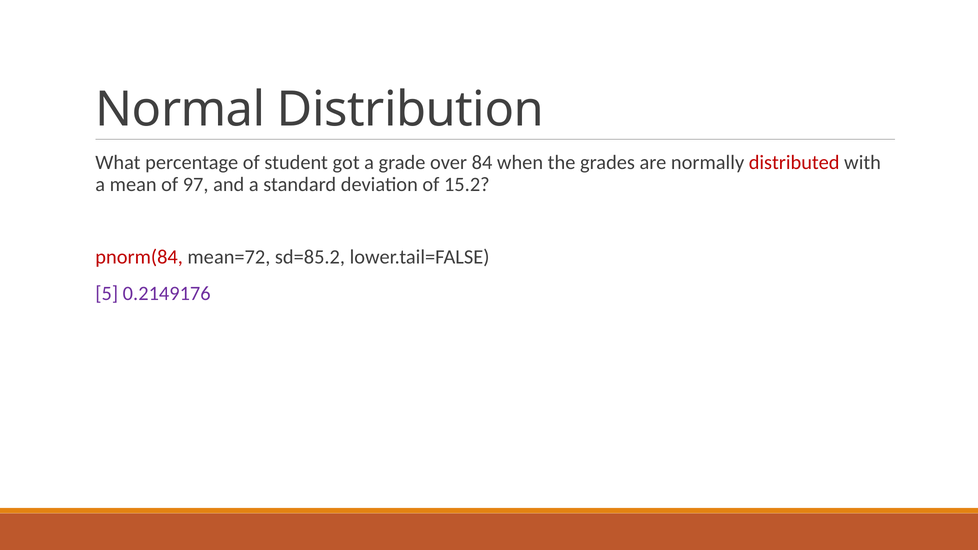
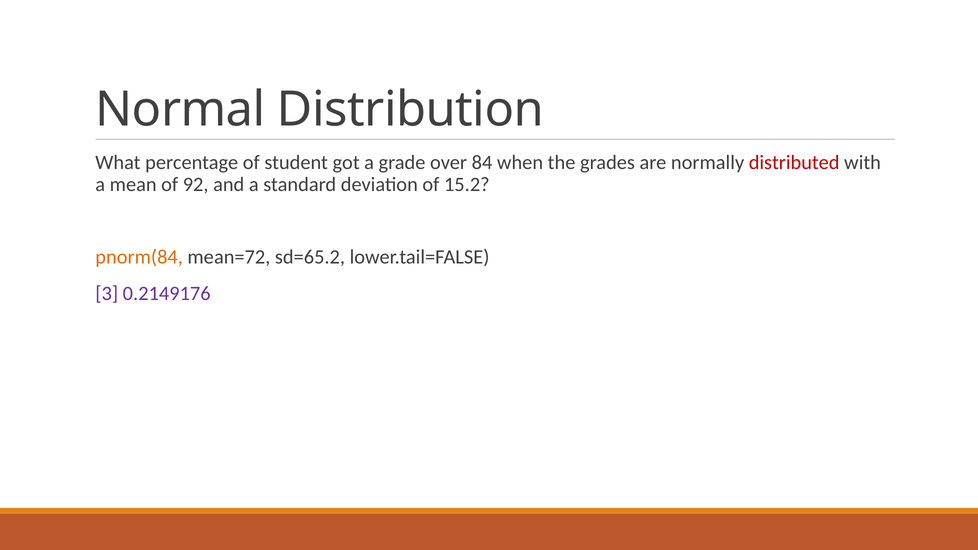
97: 97 -> 92
pnorm(84 colour: red -> orange
sd=85.2: sd=85.2 -> sd=65.2
5: 5 -> 3
